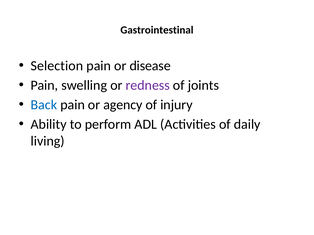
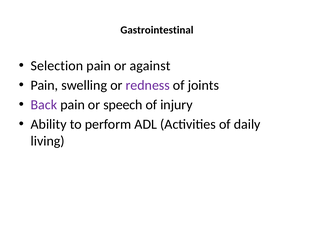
disease: disease -> against
Back colour: blue -> purple
agency: agency -> speech
